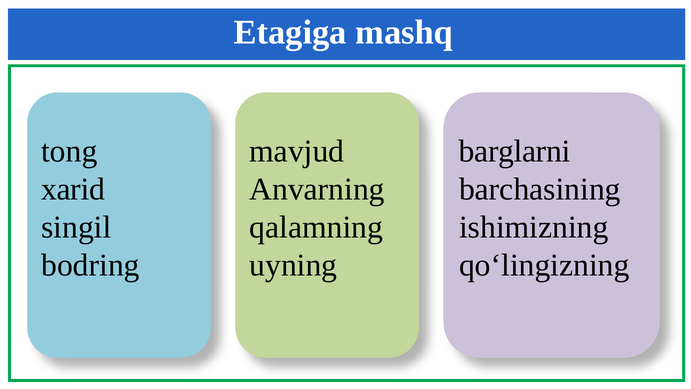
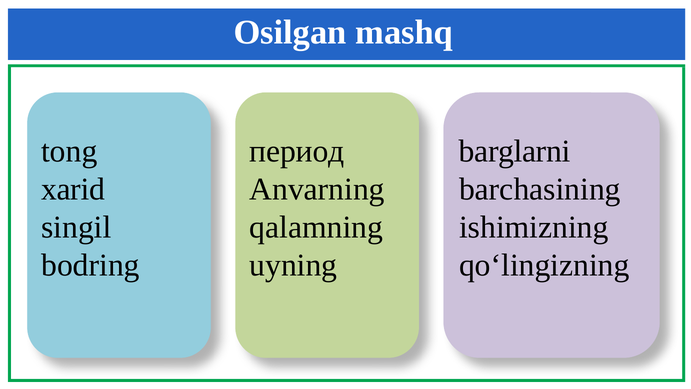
Etagiga: Etagiga -> Osilgan
mavjud: mavjud -> период
